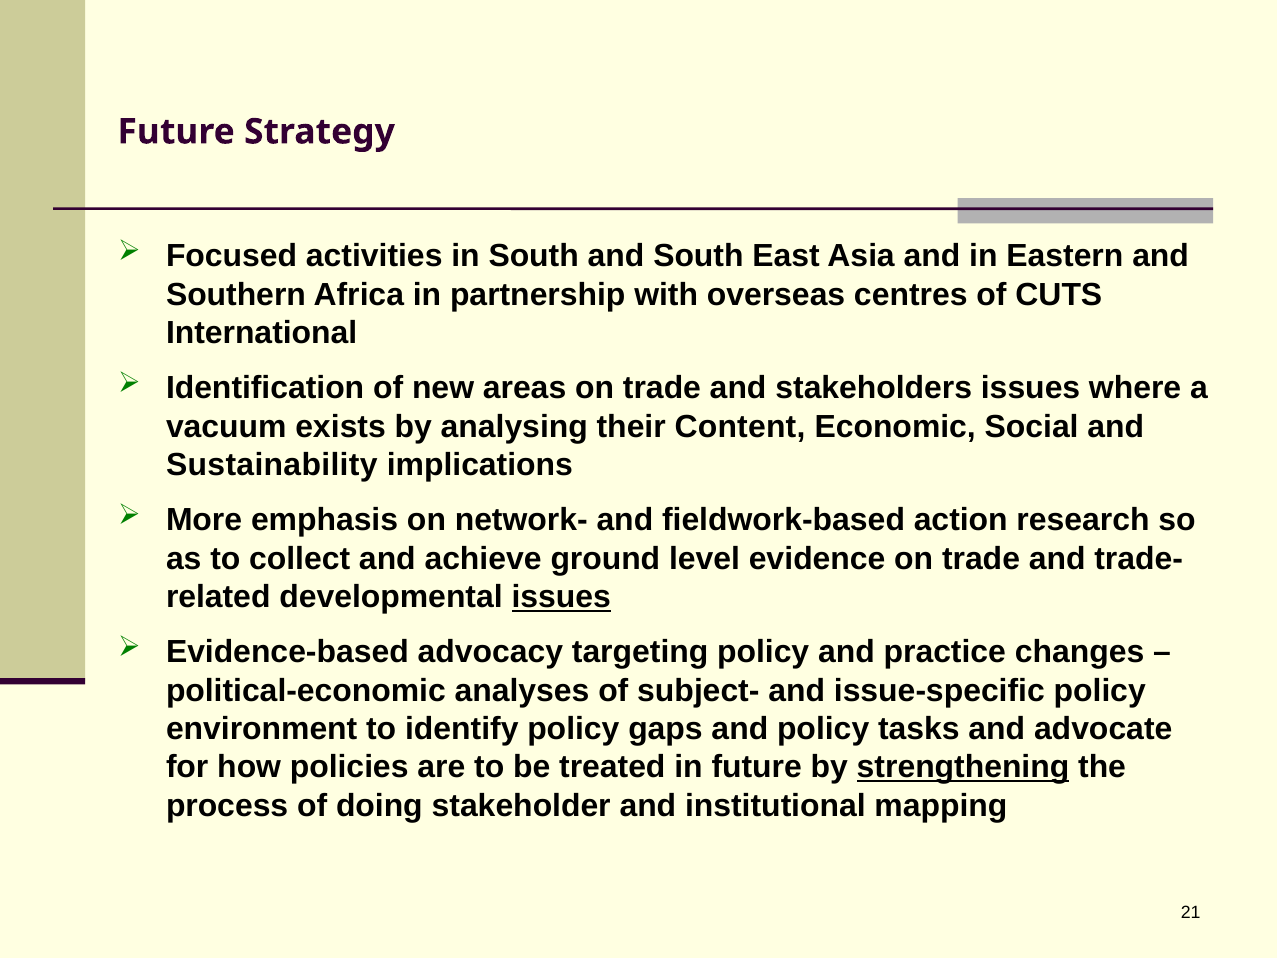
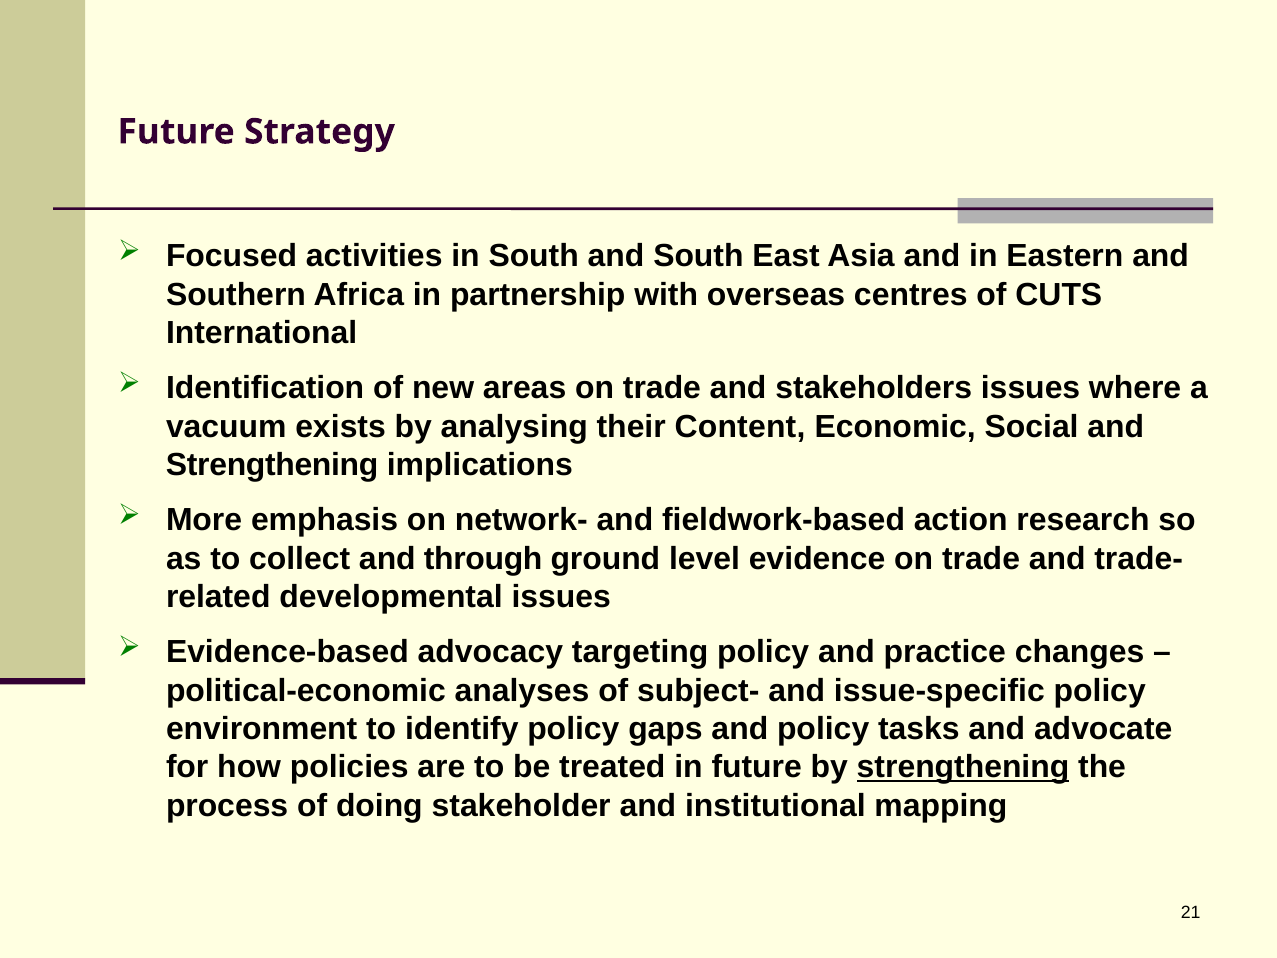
Sustainability at (272, 465): Sustainability -> Strengthening
achieve: achieve -> through
issues at (561, 597) underline: present -> none
